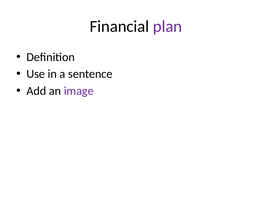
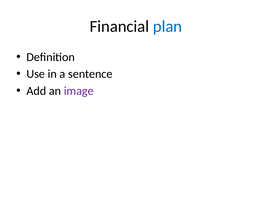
plan colour: purple -> blue
